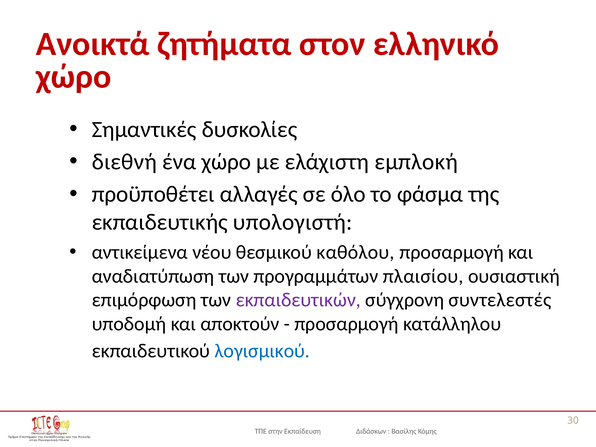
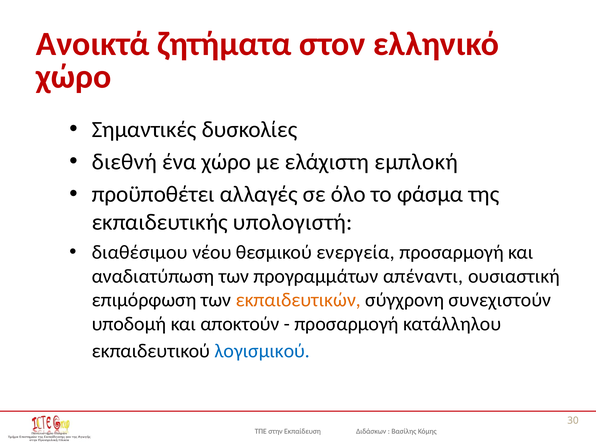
αντικείμενα: αντικείμενα -> διαθέσιμου
καθόλου: καθόλου -> ενεργεία
πλαισίου: πλαισίου -> απέναντι
εκπαιδευτικών colour: purple -> orange
συντελεστές: συντελεστές -> συνεχιστούν
